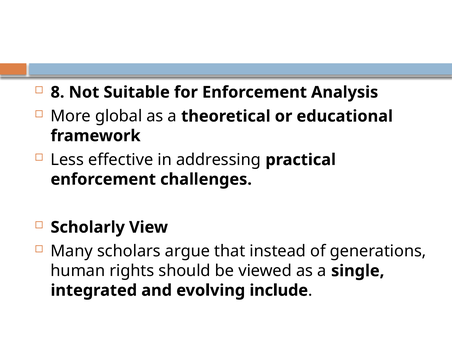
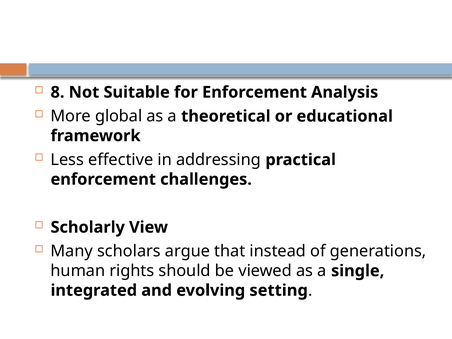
include: include -> setting
